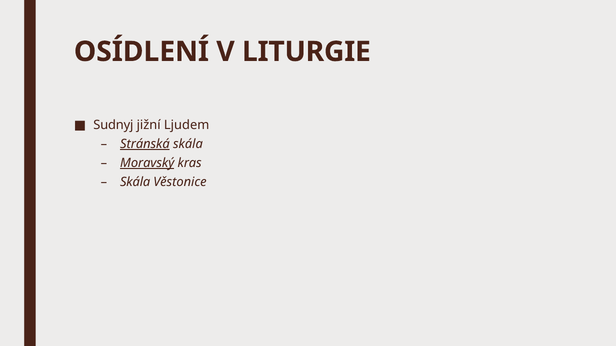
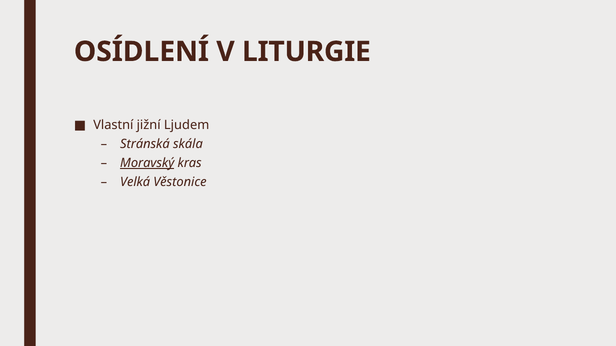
Sudnyj: Sudnyj -> Vlastní
Stránská underline: present -> none
Skála at (135, 182): Skála -> Velká
